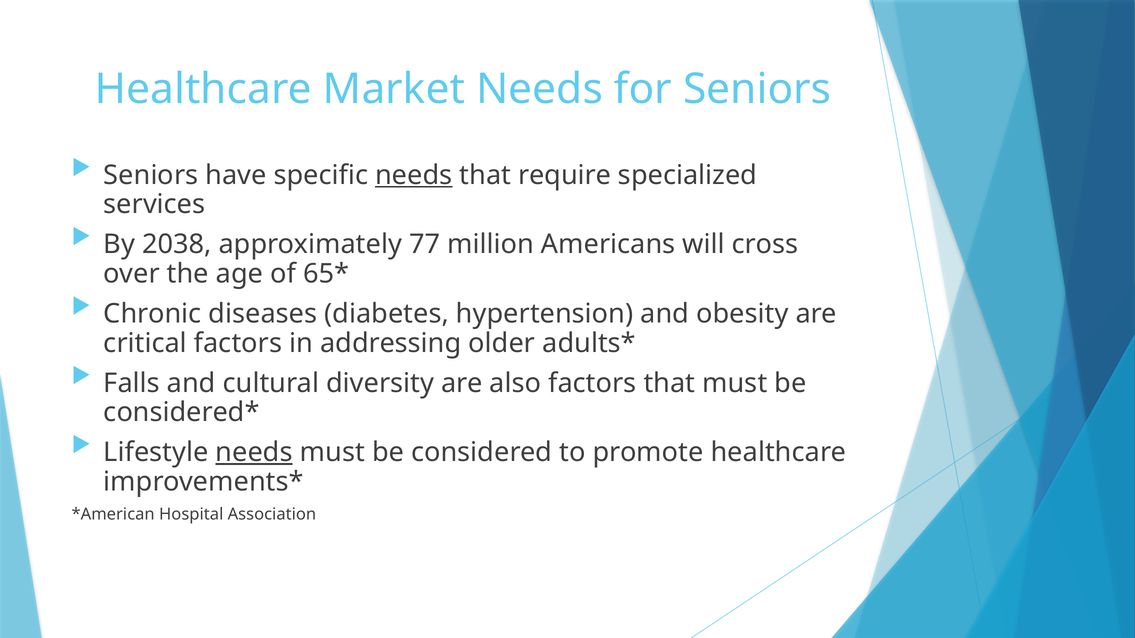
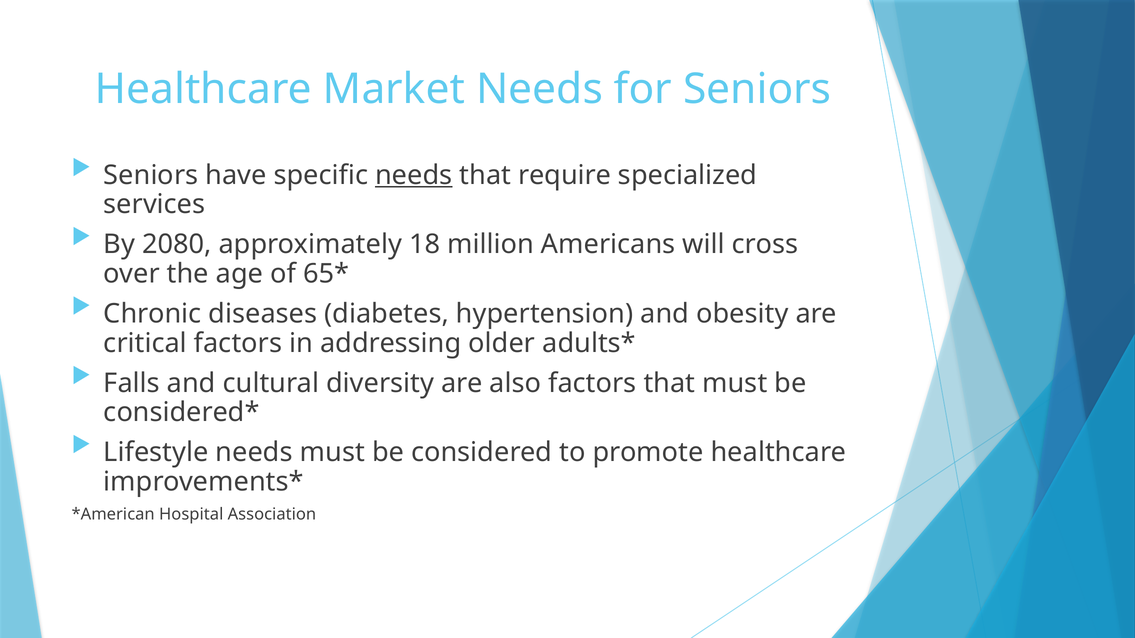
2038: 2038 -> 2080
77: 77 -> 18
needs at (254, 453) underline: present -> none
